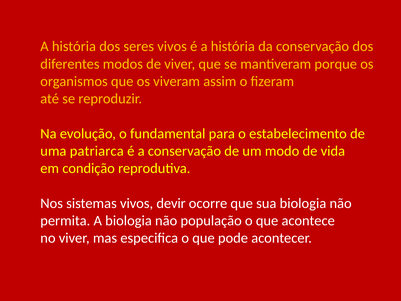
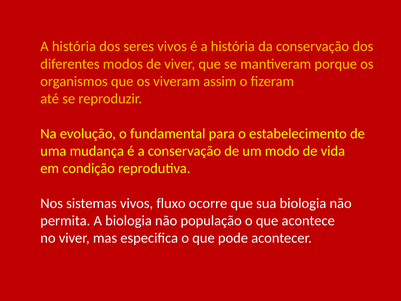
patriarca: patriarca -> mudança
devir: devir -> fluxo
